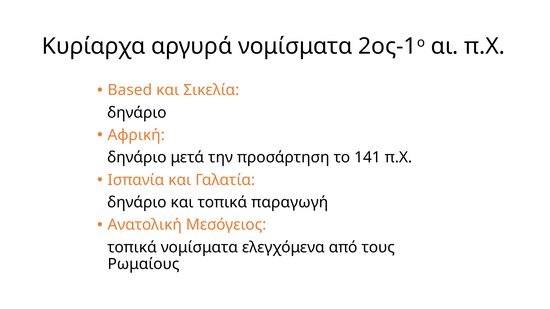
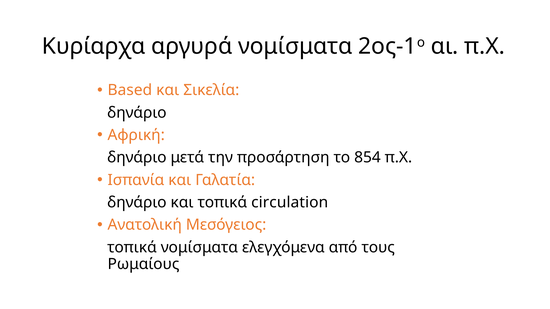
141: 141 -> 854
παραγωγή: παραγωγή -> circulation
